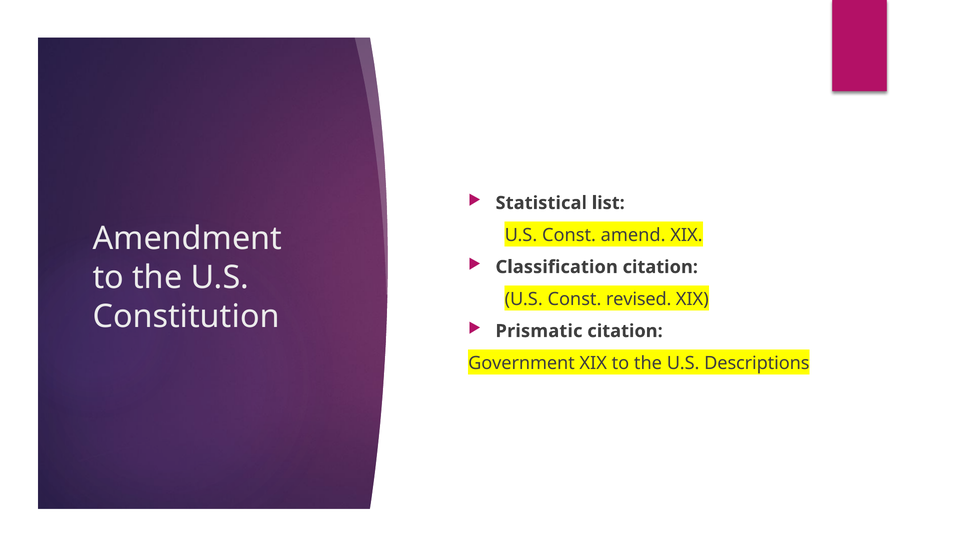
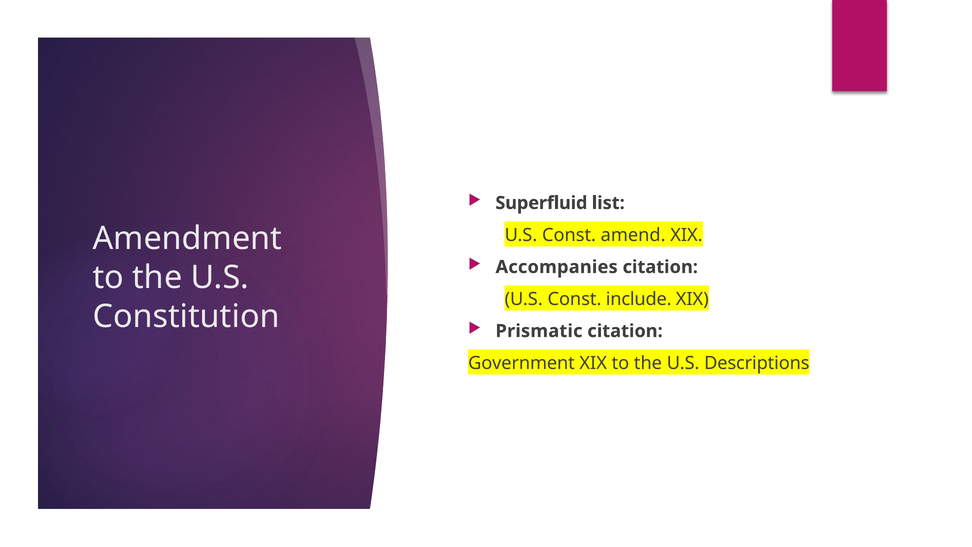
Statistical: Statistical -> Superfluid
Classification: Classification -> Accompanies
revised: revised -> include
